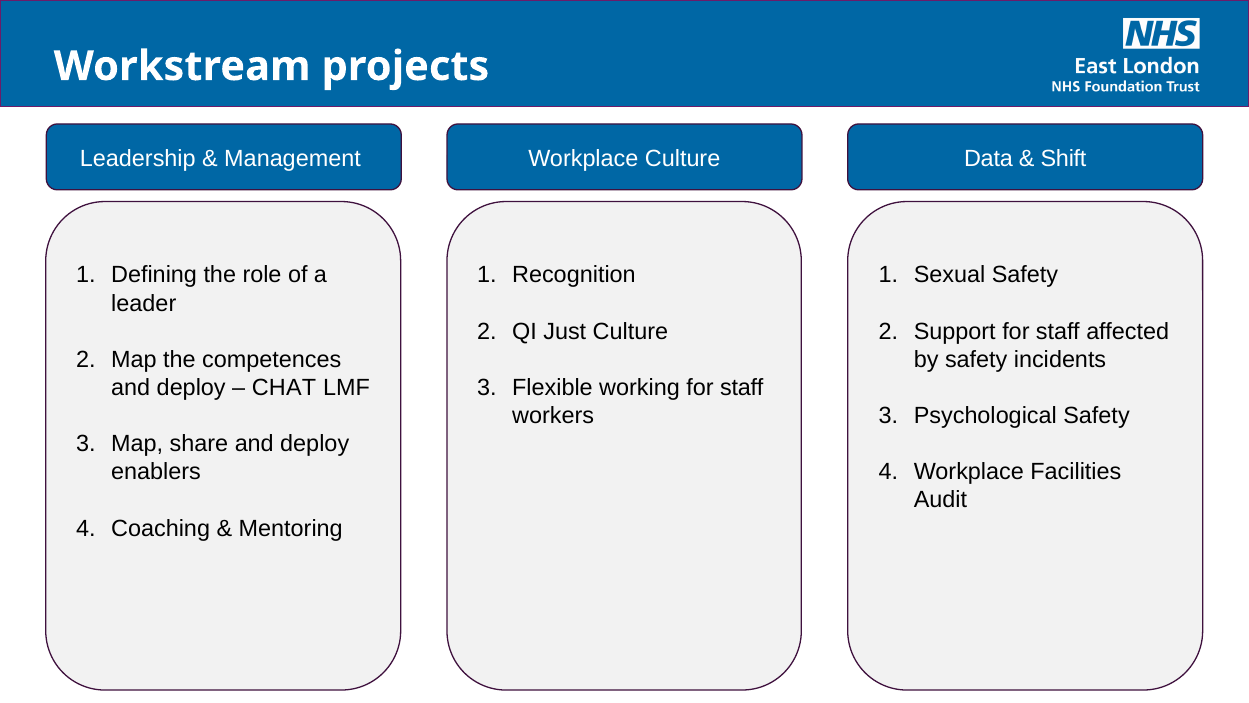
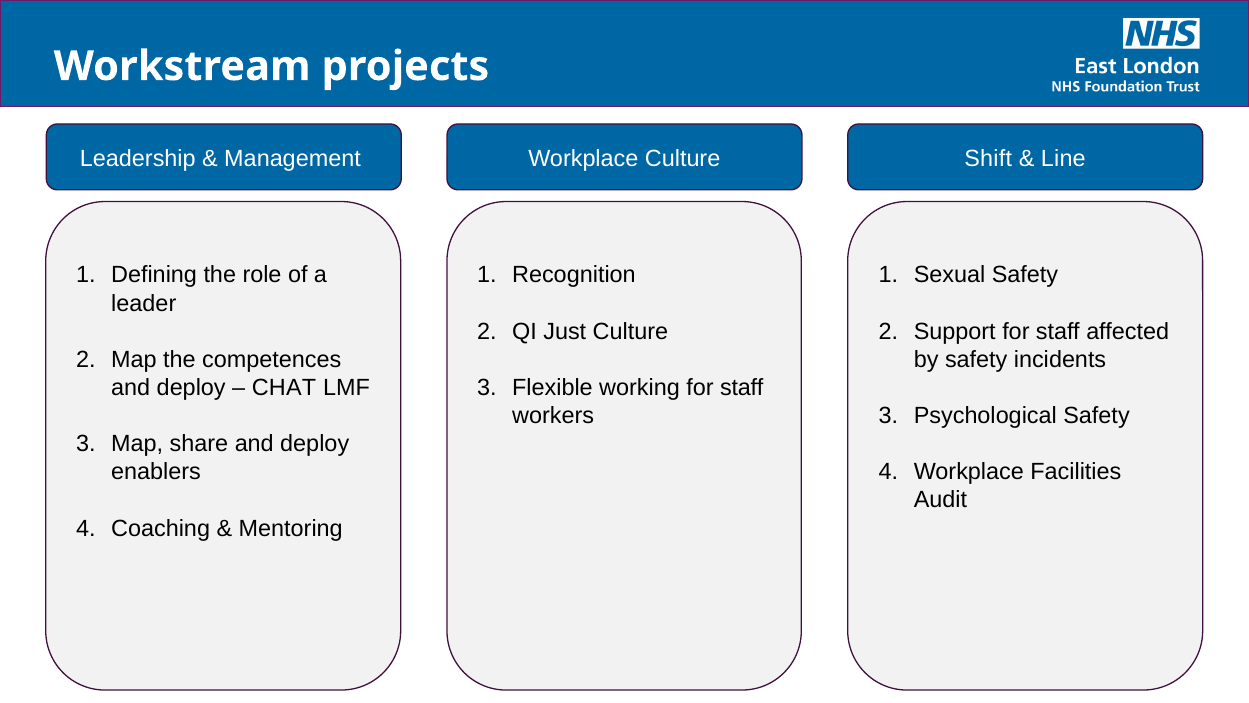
Data: Data -> Shift
Shift: Shift -> Line
